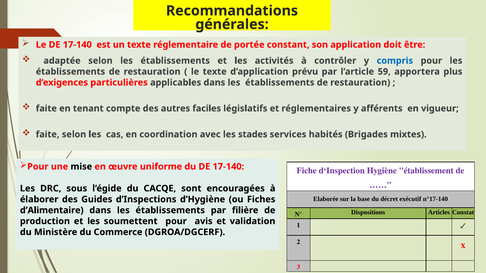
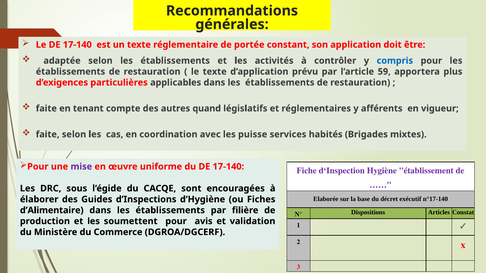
faciles: faciles -> quand
stades: stades -> puisse
mise colour: black -> purple
